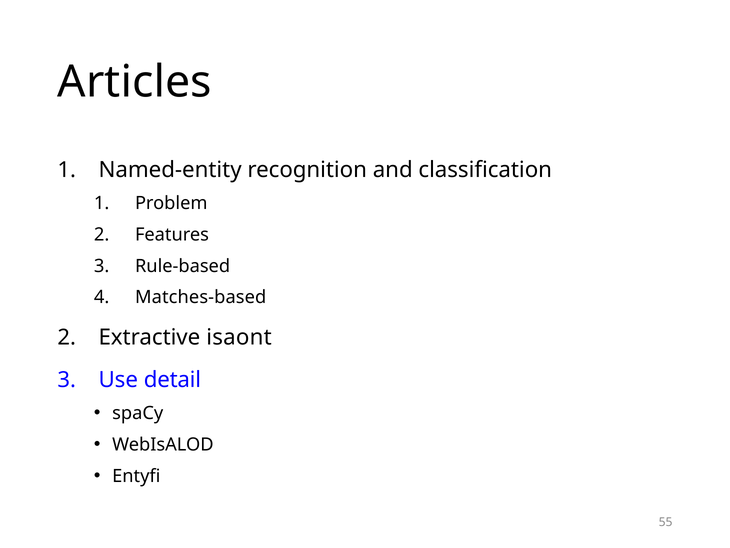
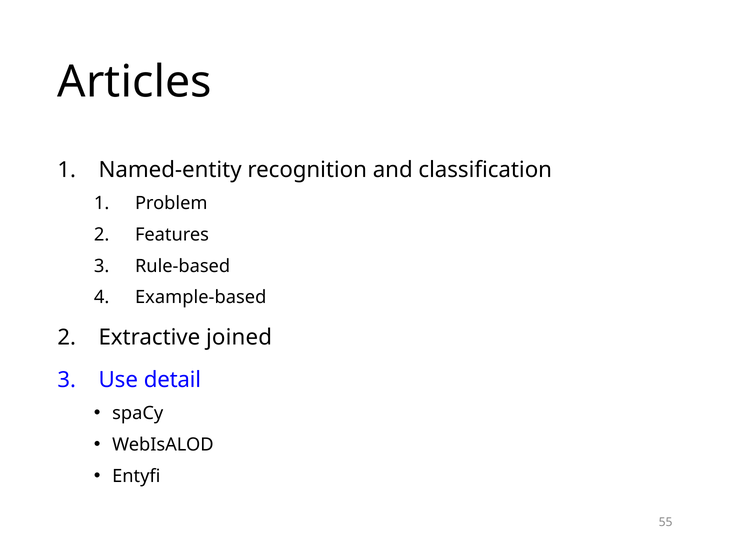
Matches-based: Matches-based -> Example-based
isaont: isaont -> joined
